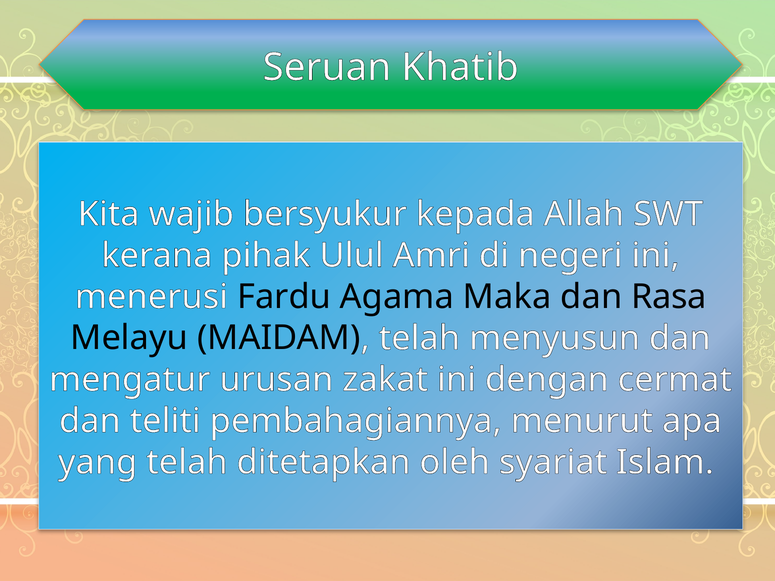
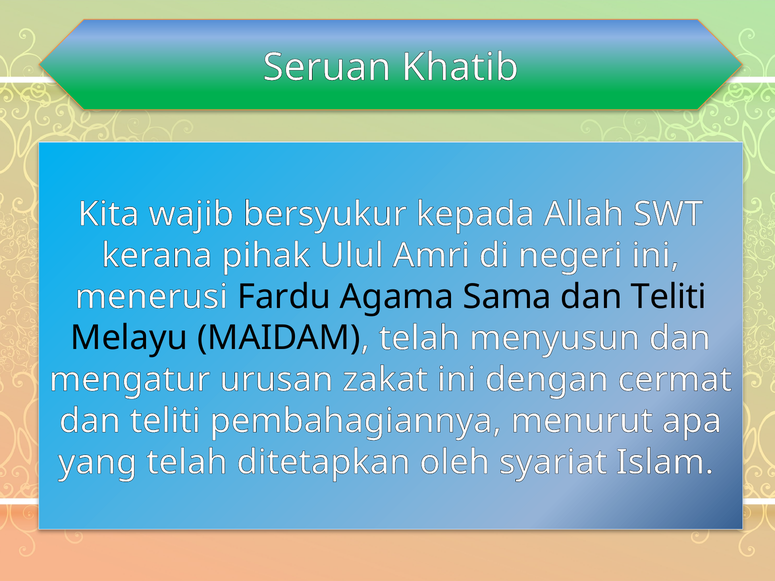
Maka: Maka -> Sama
Rasa at (669, 297): Rasa -> Teliti
